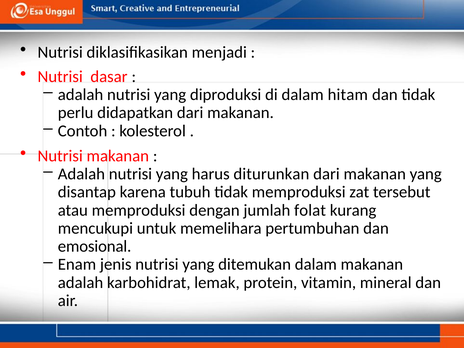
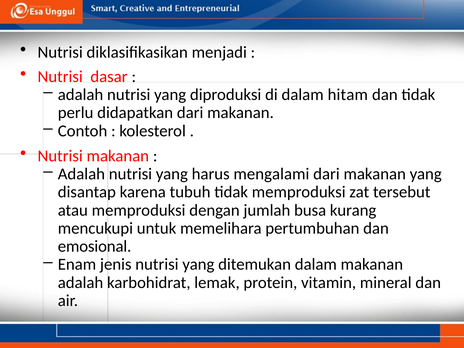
diturunkan: diturunkan -> mengalami
folat: folat -> busa
